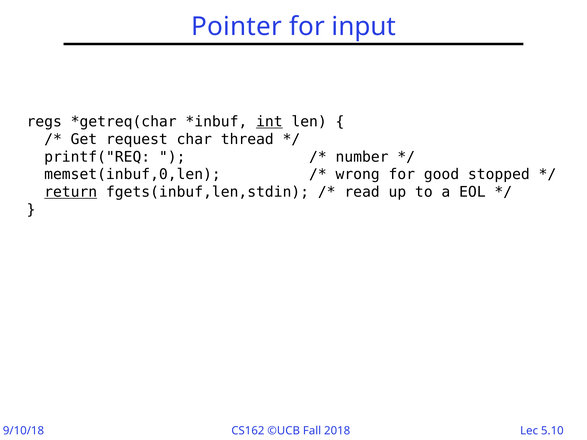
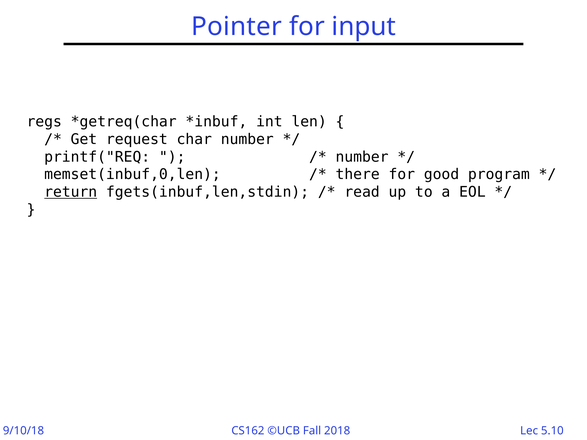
int underline: present -> none
char thread: thread -> number
wrong: wrong -> there
stopped: stopped -> program
